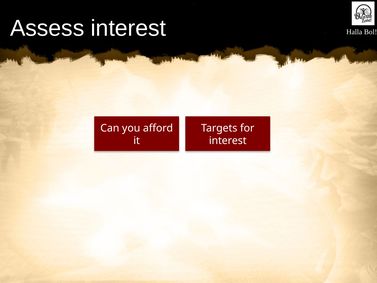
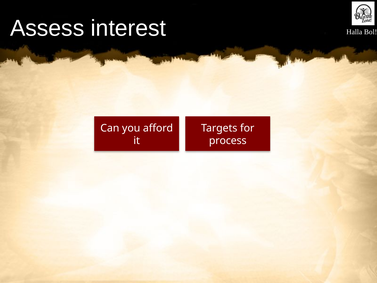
interest at (228, 141): interest -> process
